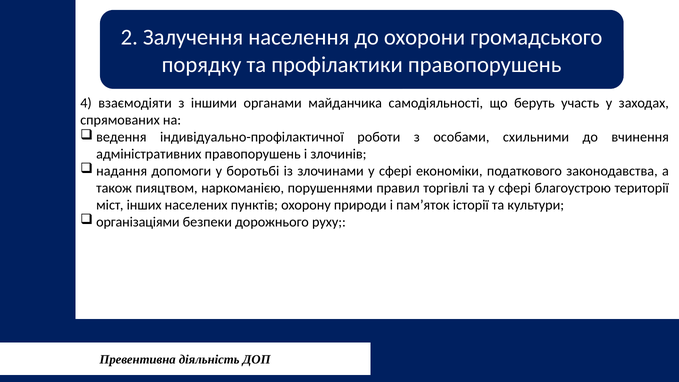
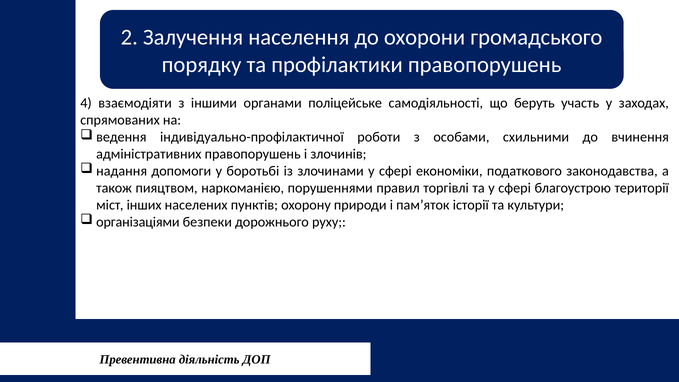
майданчика: майданчика -> поліцейське
